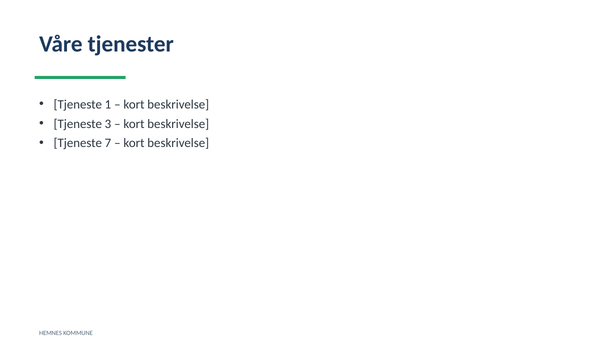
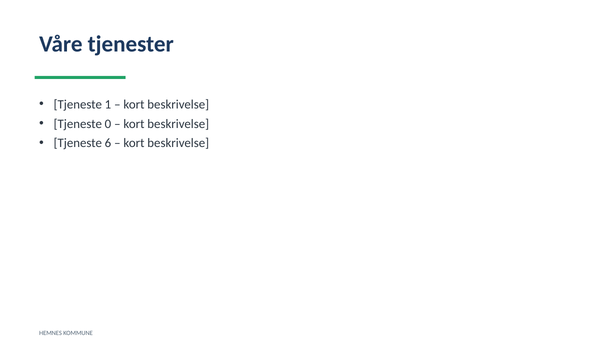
3: 3 -> 0
7: 7 -> 6
